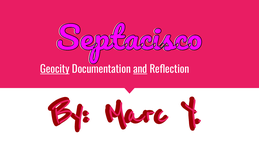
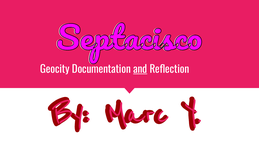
Geocity underline: present -> none
